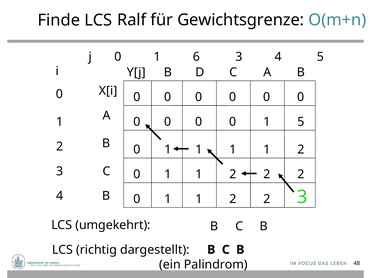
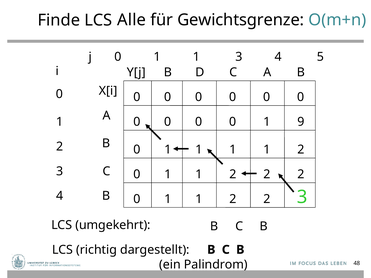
Ralf: Ralf -> Alle
0 1 6: 6 -> 1
0 5: 5 -> 9
